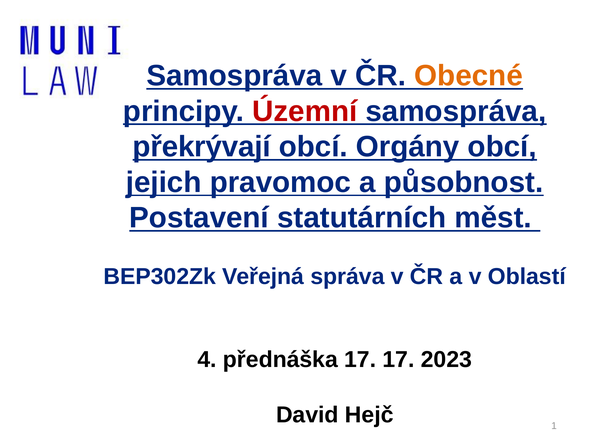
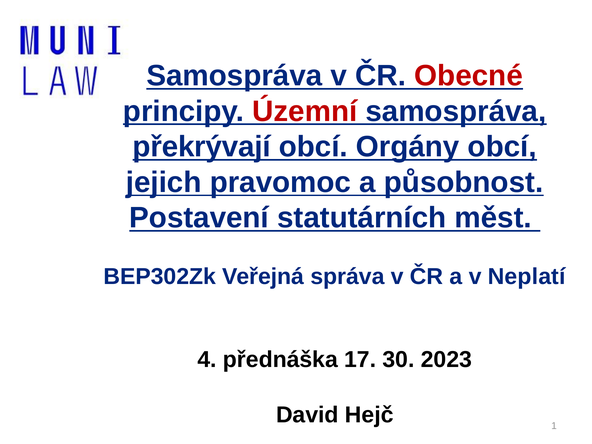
Obecné colour: orange -> red
Oblastí: Oblastí -> Neplatí
17 17: 17 -> 30
